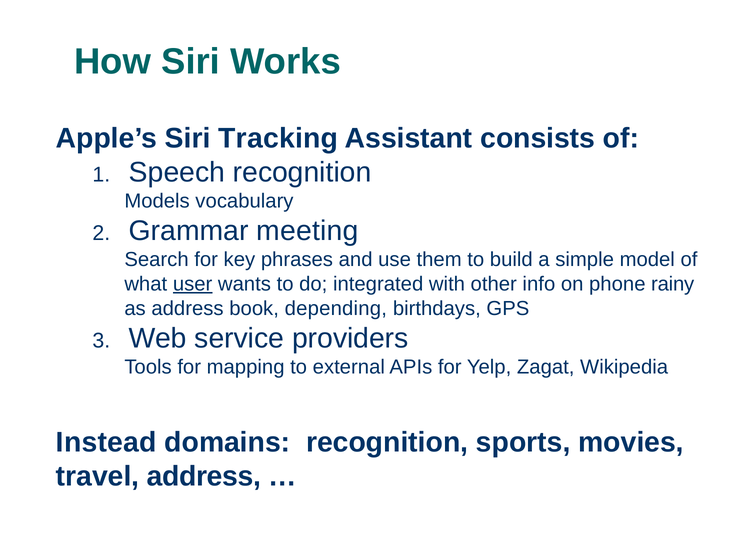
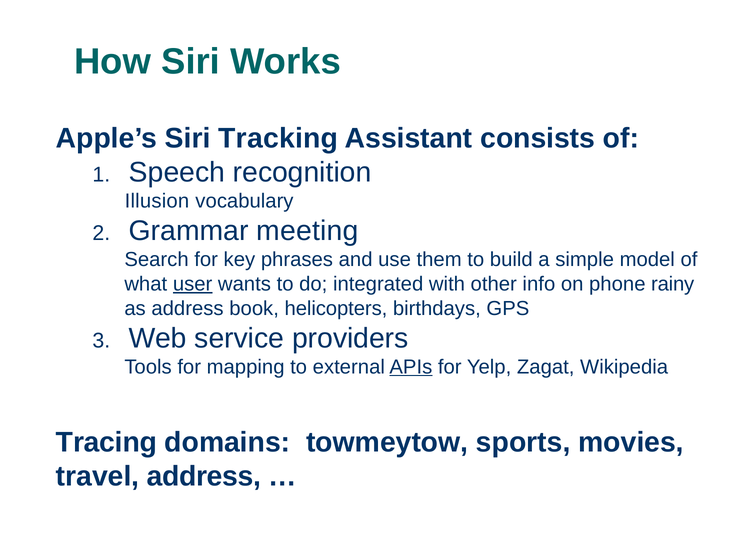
Models: Models -> Illusion
depending: depending -> helicopters
APIs underline: none -> present
Instead: Instead -> Tracing
domains recognition: recognition -> towmeytow
